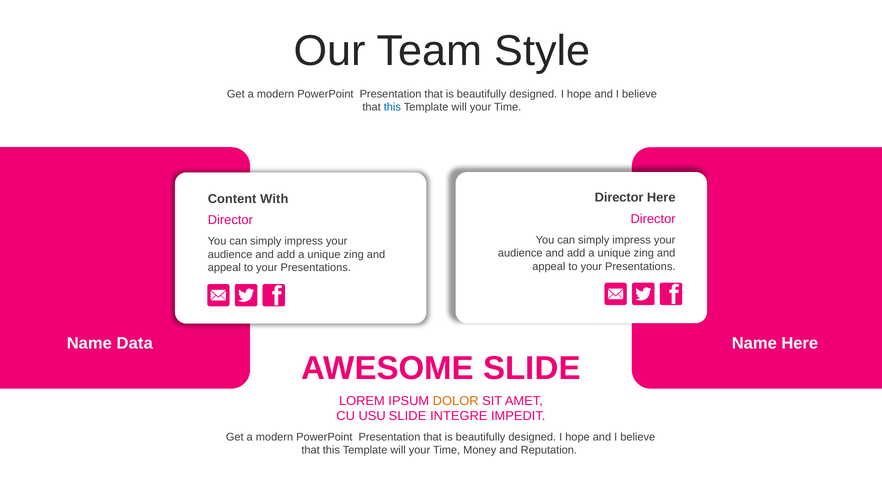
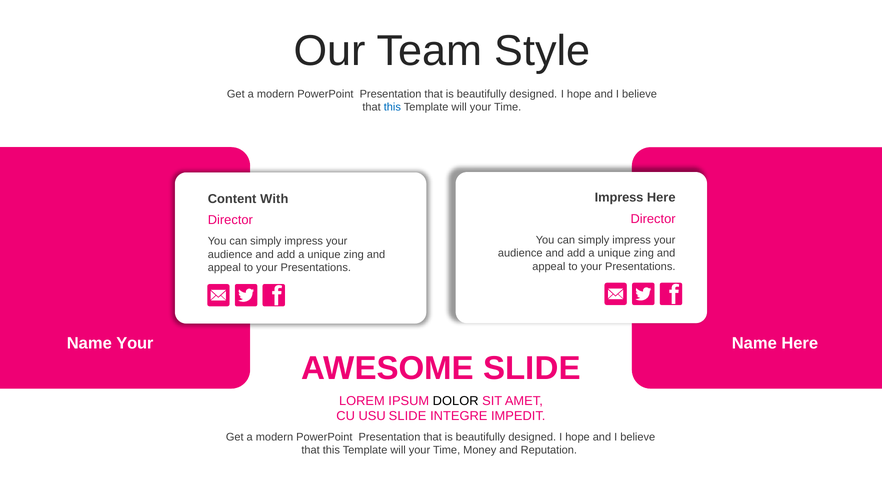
Director at (619, 198): Director -> Impress
Name Data: Data -> Your
DOLOR colour: orange -> black
